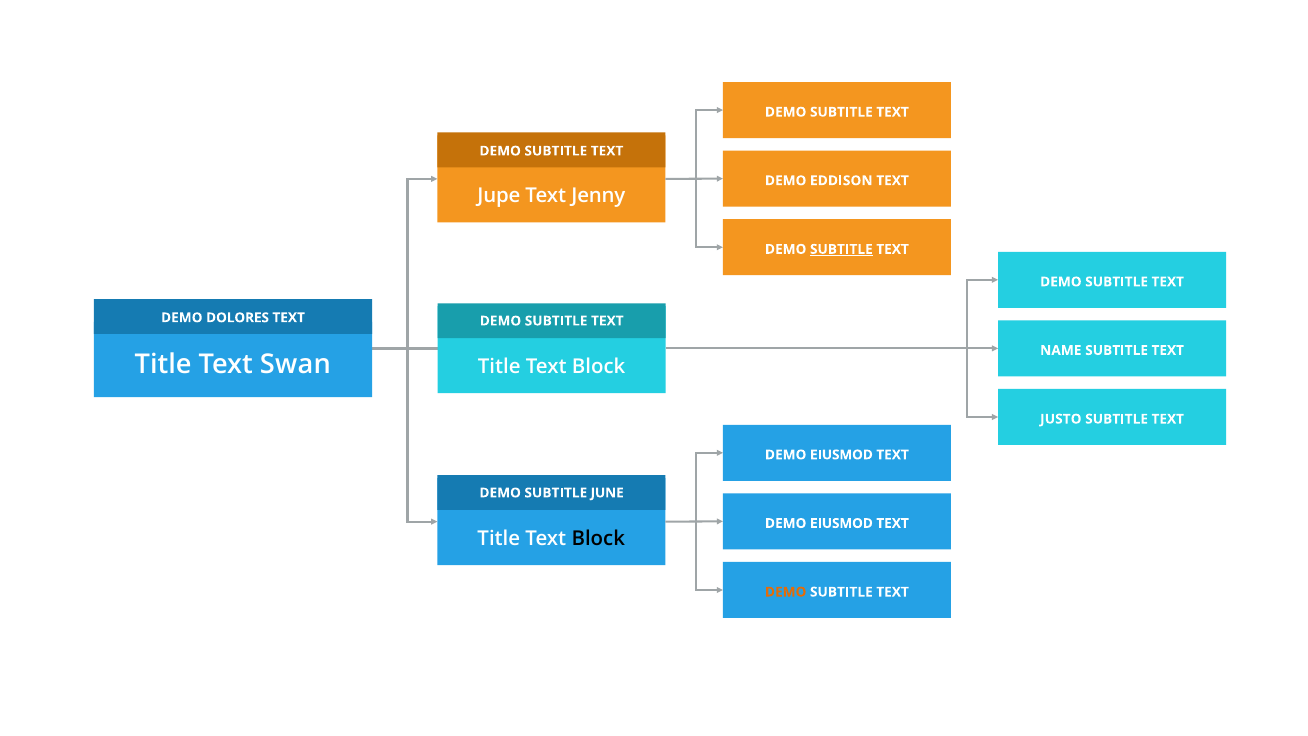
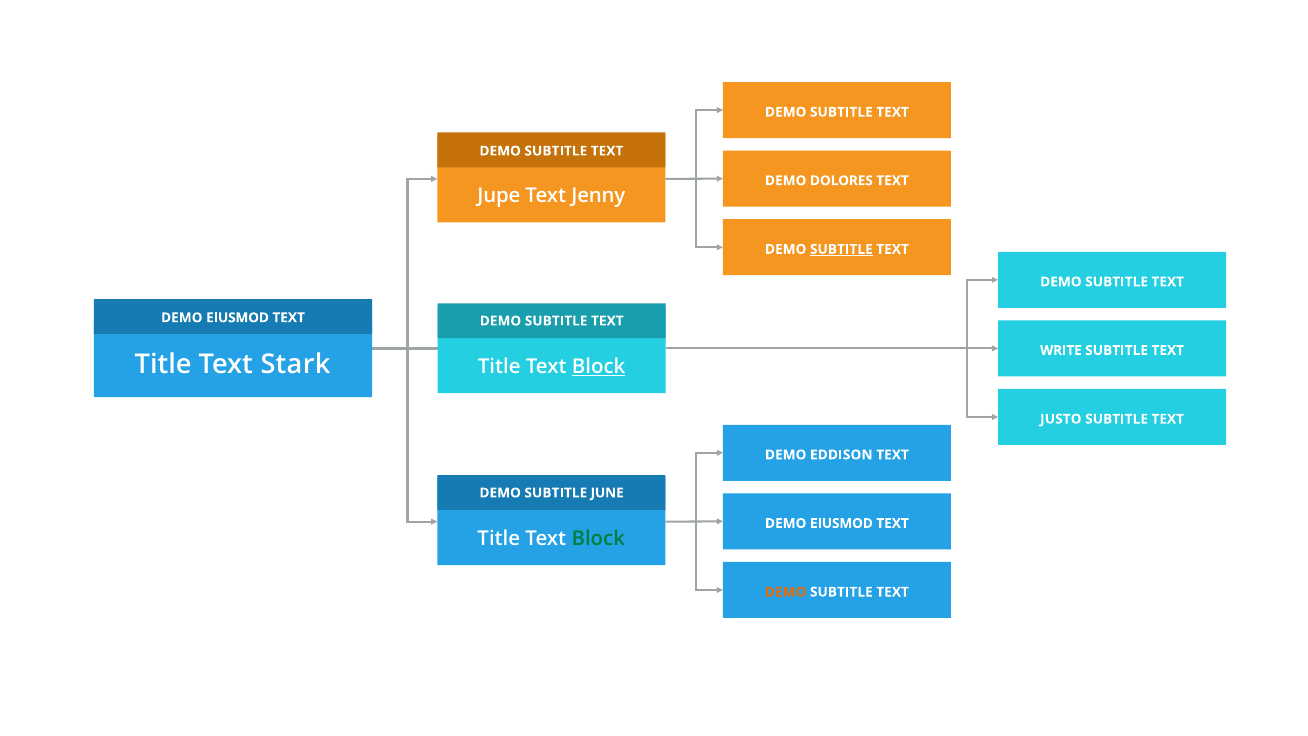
EDDISON: EDDISON -> DOLORES
DOLORES at (238, 318): DOLORES -> EIUSMOD
NAME: NAME -> WRITE
Swan: Swan -> Stark
Block at (599, 366) underline: none -> present
EIUSMOD at (841, 455): EIUSMOD -> EDDISON
Block at (598, 538) colour: black -> green
